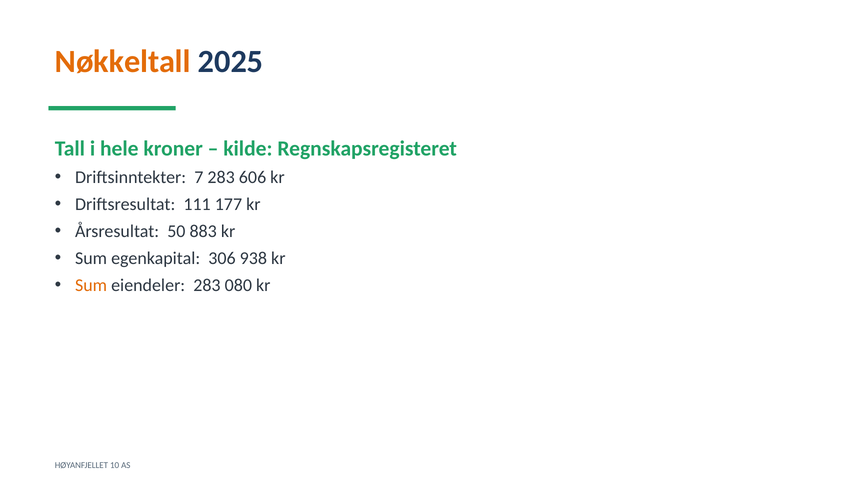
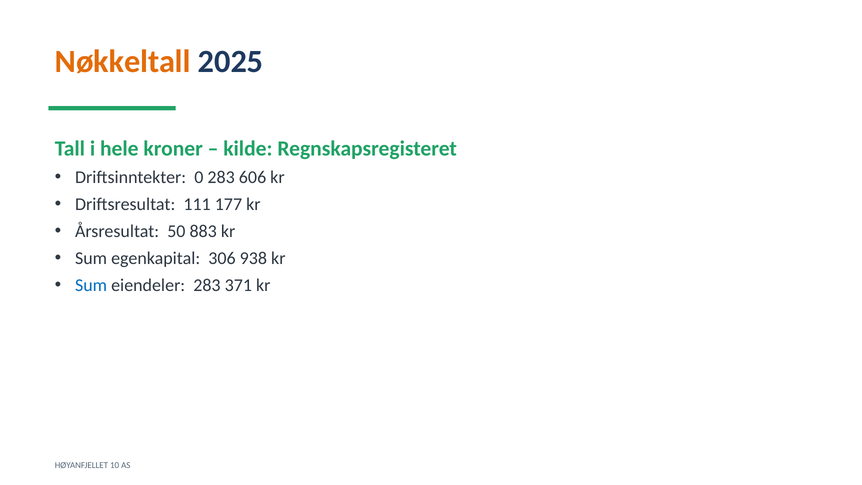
7: 7 -> 0
Sum at (91, 285) colour: orange -> blue
080: 080 -> 371
